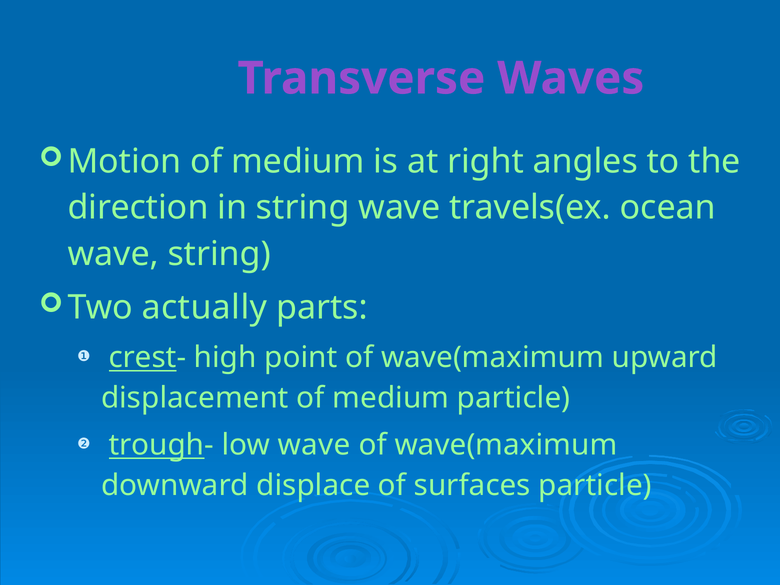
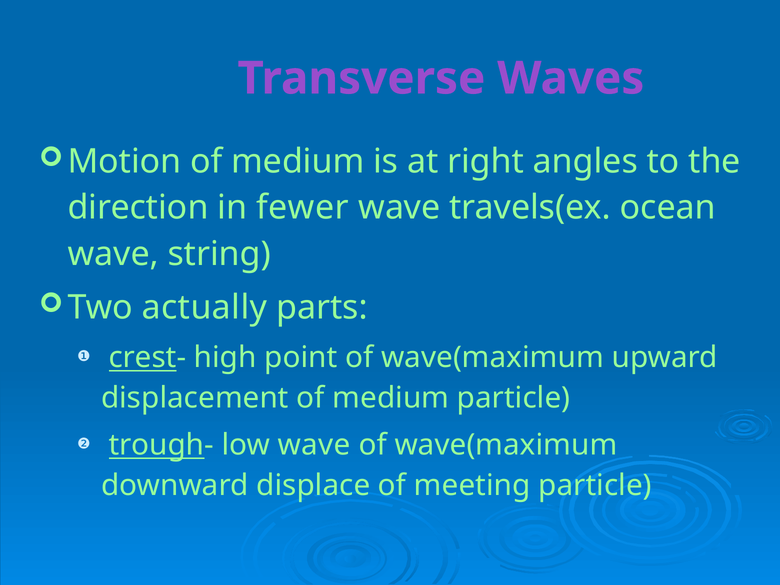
in string: string -> fewer
surfaces: surfaces -> meeting
